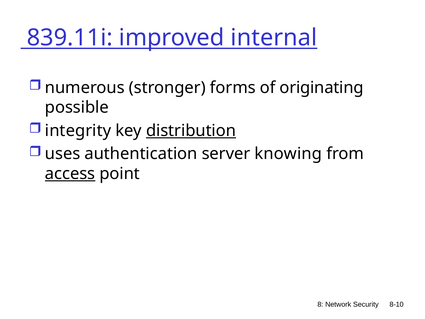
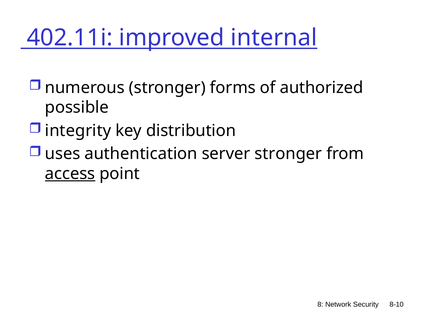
839.11i: 839.11i -> 402.11i
originating: originating -> authorized
distribution underline: present -> none
server knowing: knowing -> stronger
